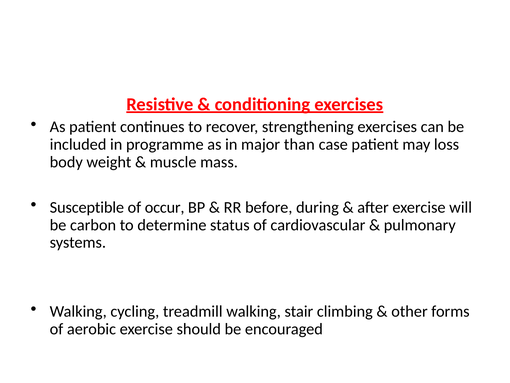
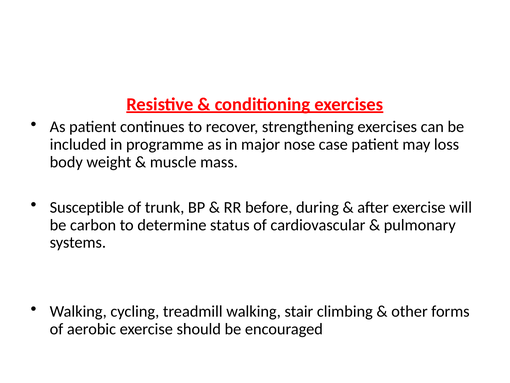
than: than -> nose
occur: occur -> trunk
